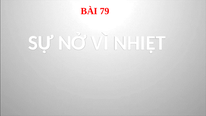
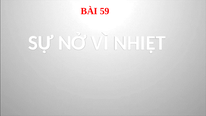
79: 79 -> 59
